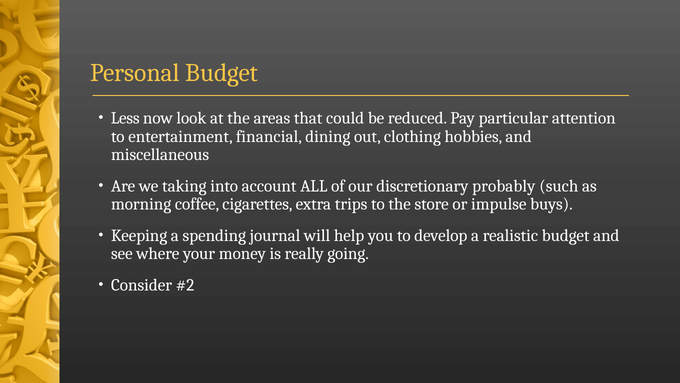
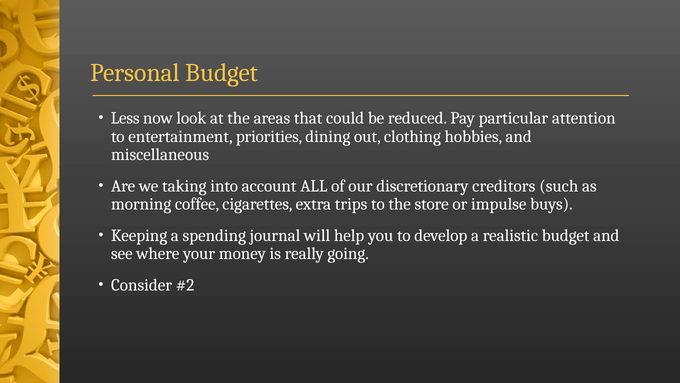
financial: financial -> priorities
probably: probably -> creditors
